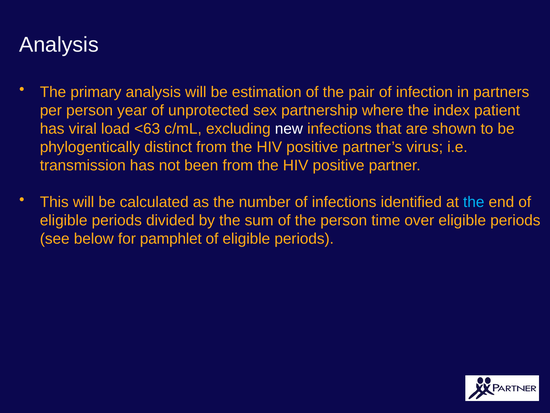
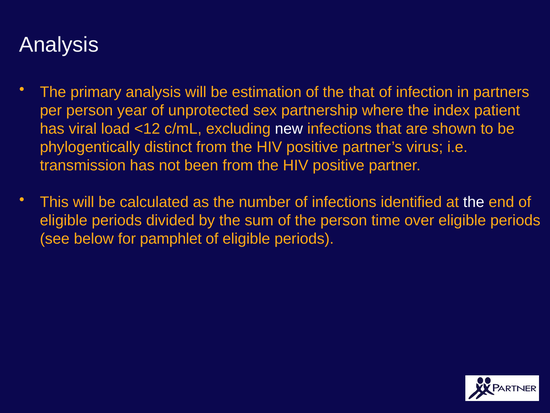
the pair: pair -> that
<63: <63 -> <12
the at (474, 202) colour: light blue -> white
